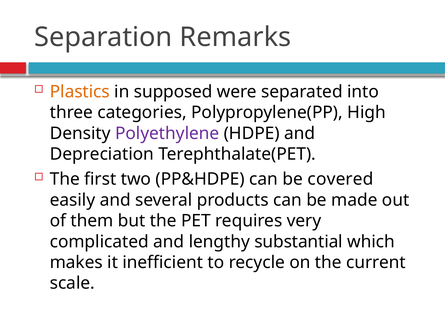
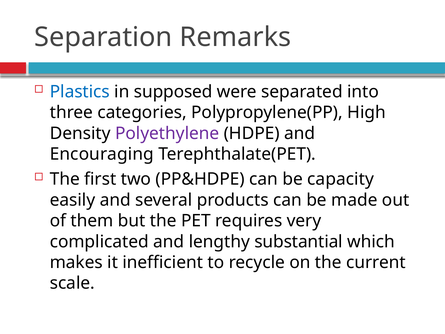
Plastics colour: orange -> blue
Depreciation: Depreciation -> Encouraging
covered: covered -> capacity
